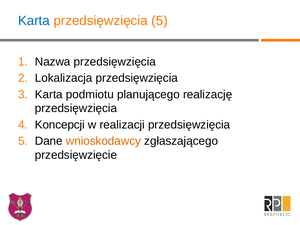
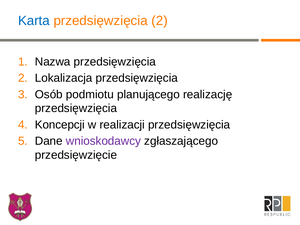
5 at (160, 21): 5 -> 2
Karta at (49, 94): Karta -> Osób
wnioskodawcy colour: orange -> purple
